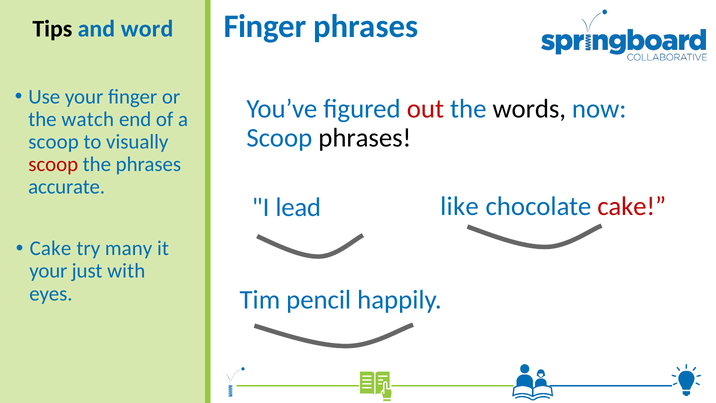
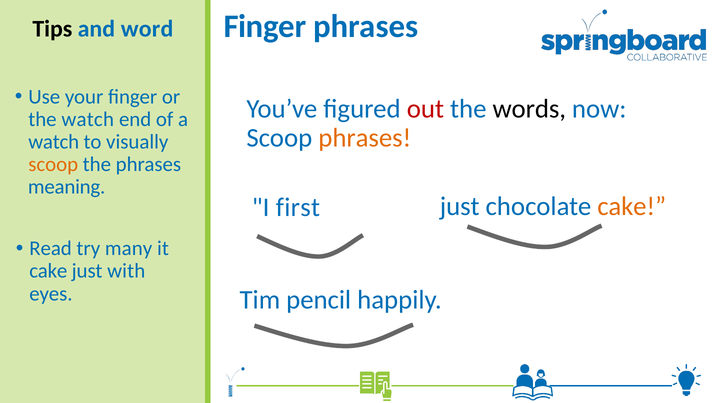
phrases at (365, 138) colour: black -> orange
scoop at (54, 142): scoop -> watch
scoop at (53, 164) colour: red -> orange
accurate: accurate -> meaning
like at (460, 206): like -> just
cake at (632, 206) colour: red -> orange
lead: lead -> first
Cake at (50, 248): Cake -> Read
your at (48, 271): your -> cake
